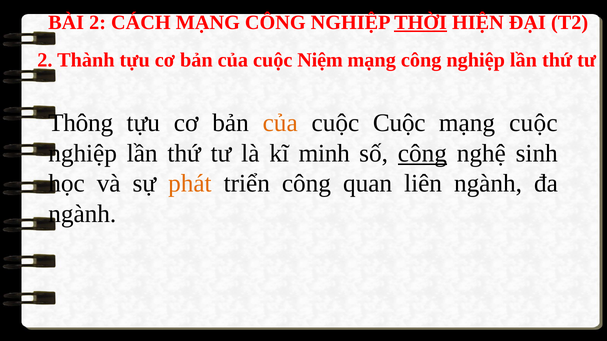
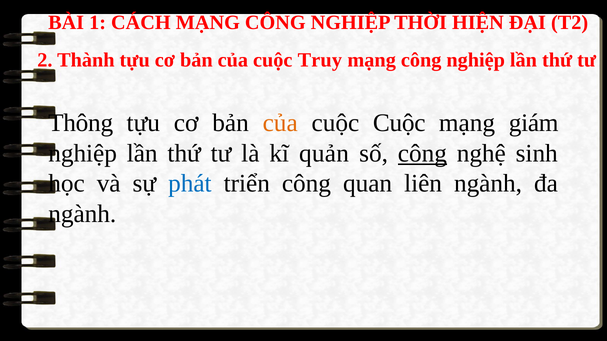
BÀI 2: 2 -> 1
THỜI underline: present -> none
Niệm: Niệm -> Truy
mạng cuộc: cuộc -> giám
minh: minh -> quản
phát colour: orange -> blue
